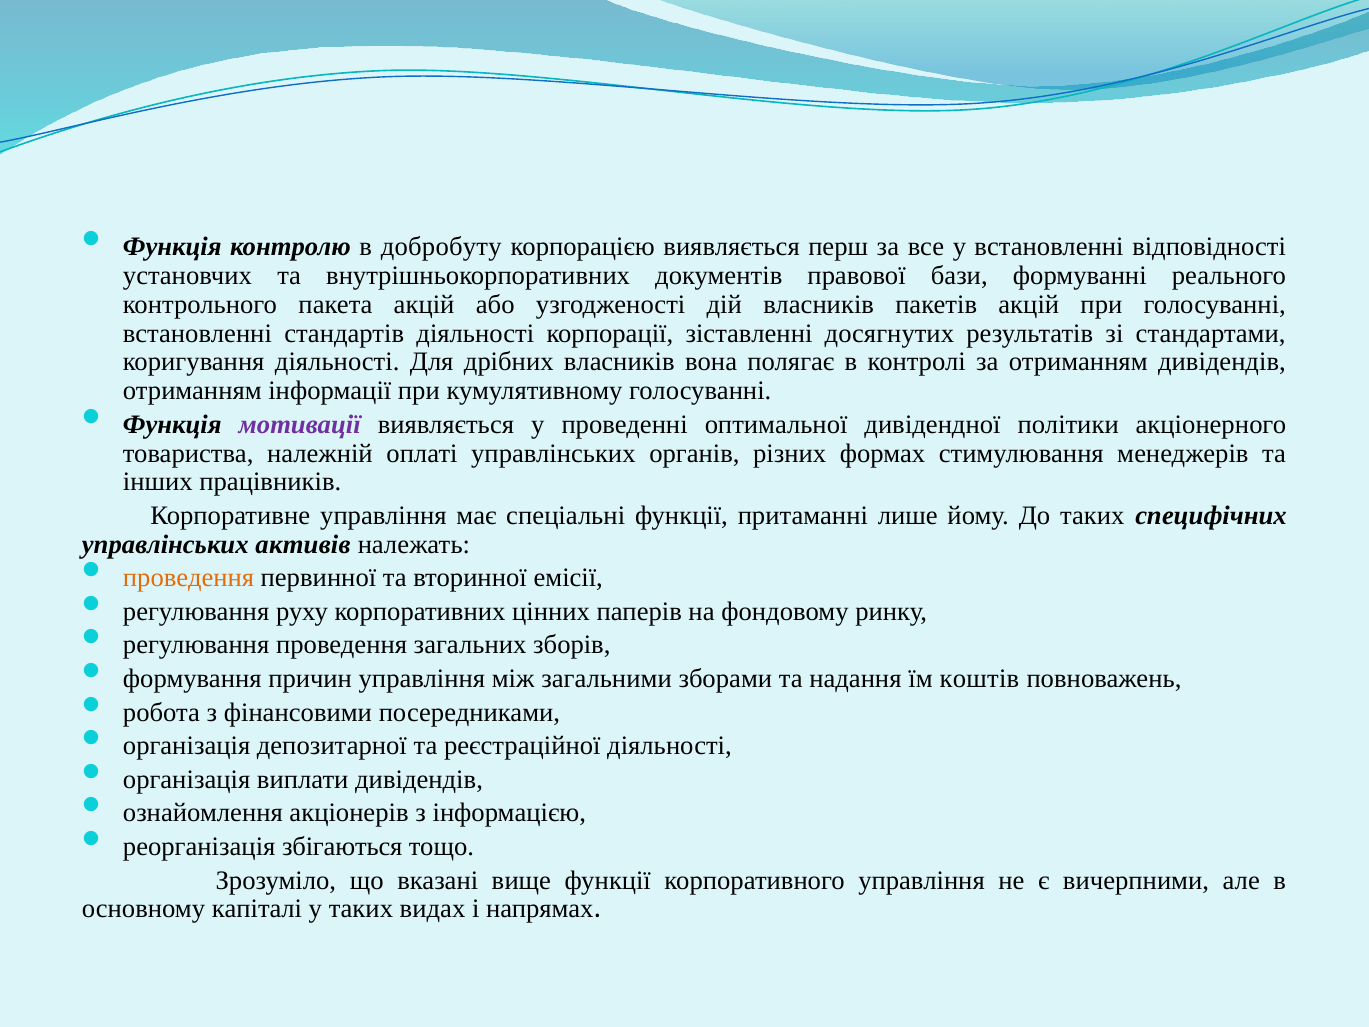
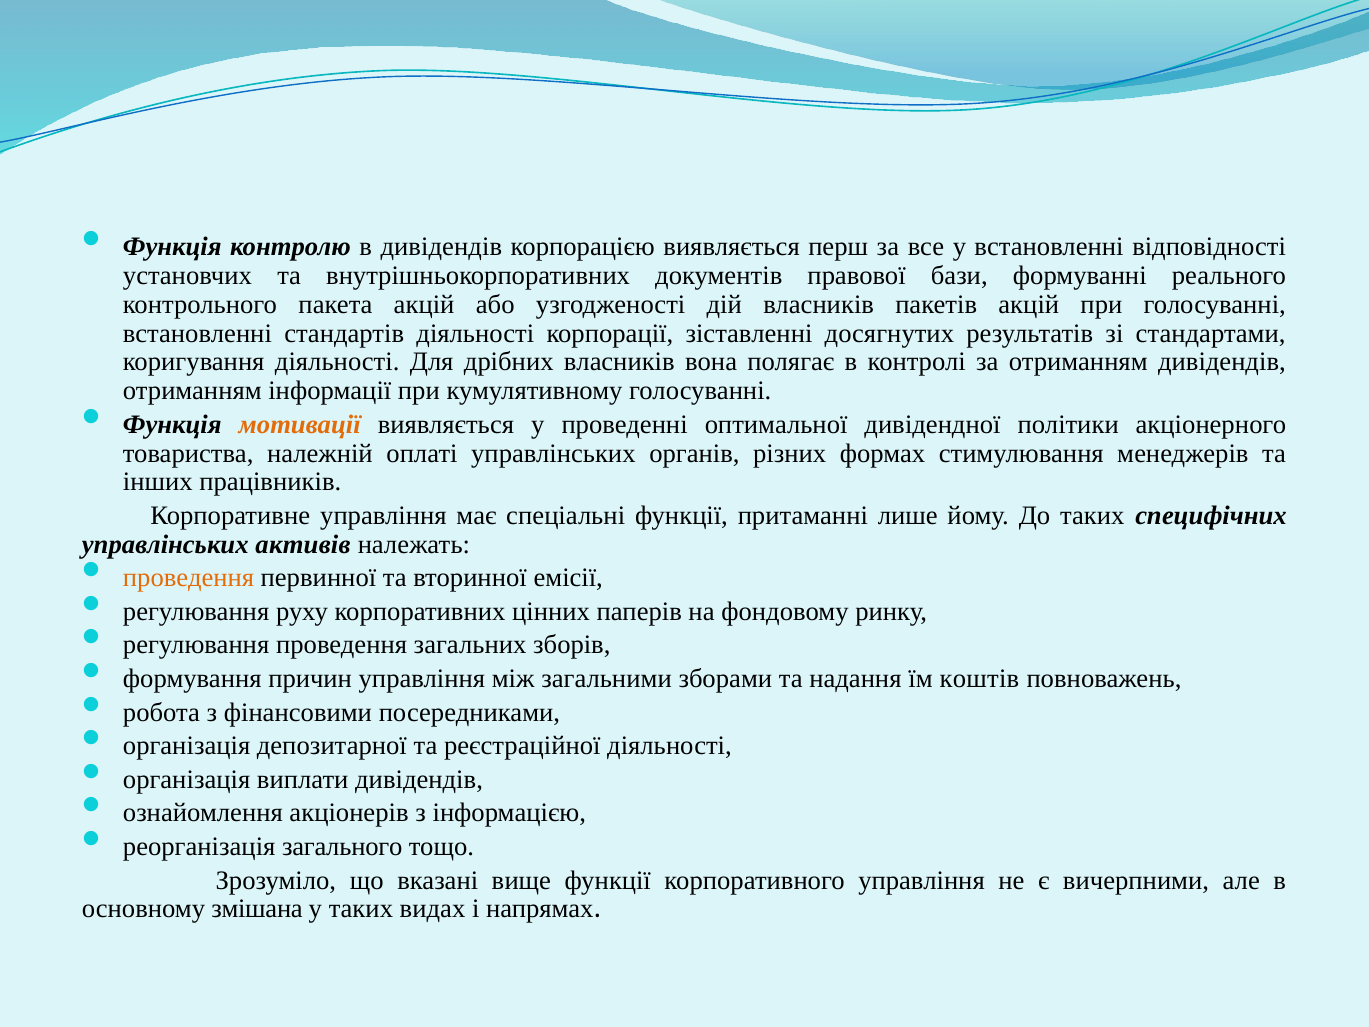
в добробуту: добробуту -> дивідендів
мотивації colour: purple -> orange
збігаються: збігаються -> загального
капіталі: капіталі -> змішана
